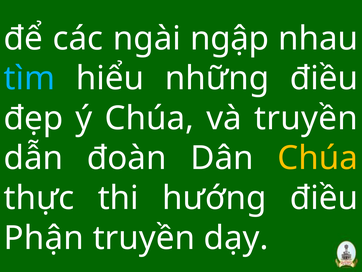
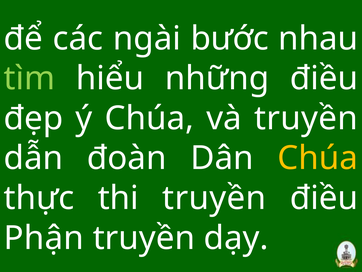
ngập: ngập -> bước
tìm colour: light blue -> light green
thi hướng: hướng -> truyền
